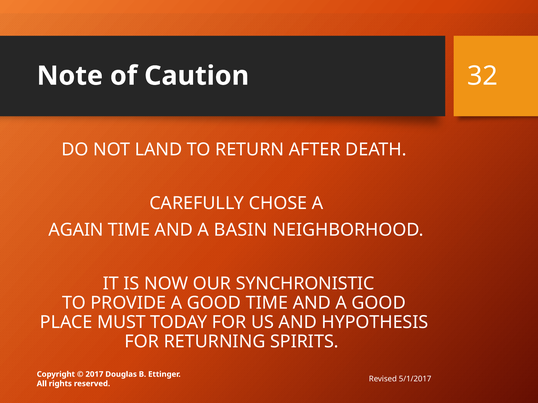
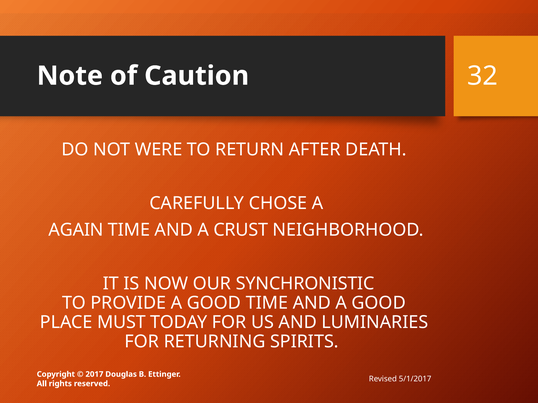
LAND: LAND -> WERE
BASIN: BASIN -> CRUST
HYPOTHESIS: HYPOTHESIS -> LUMINARIES
